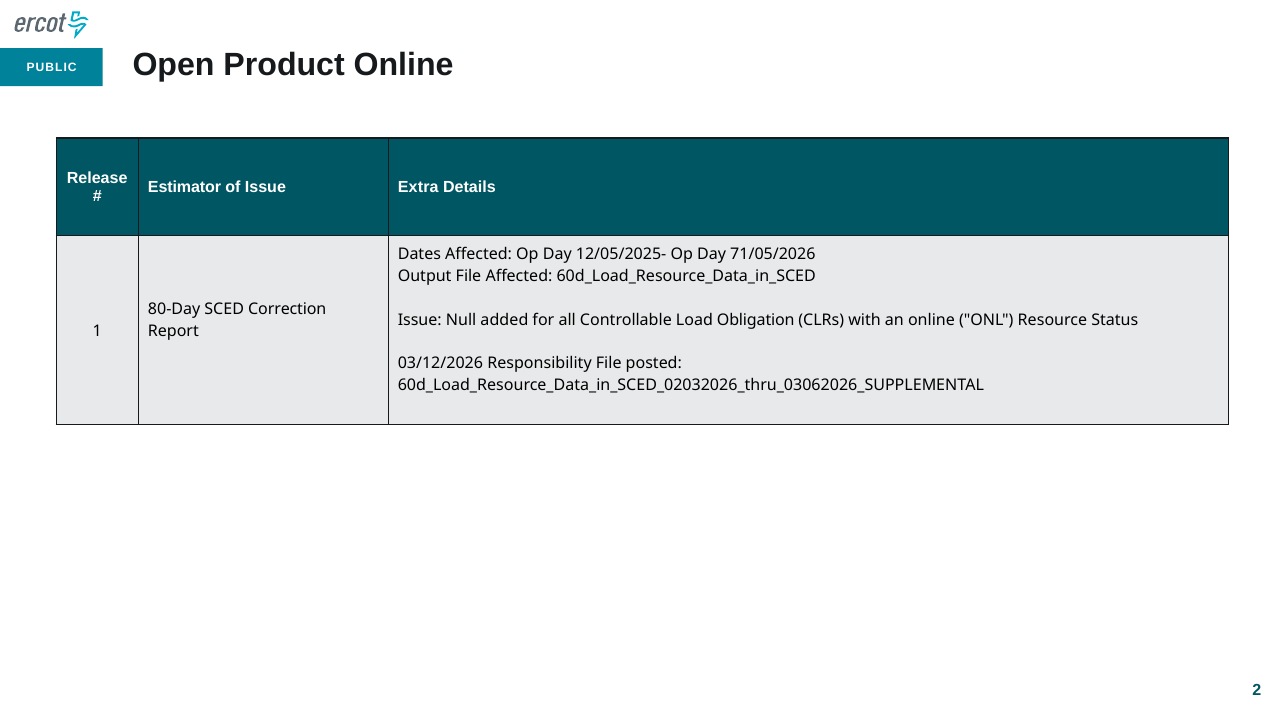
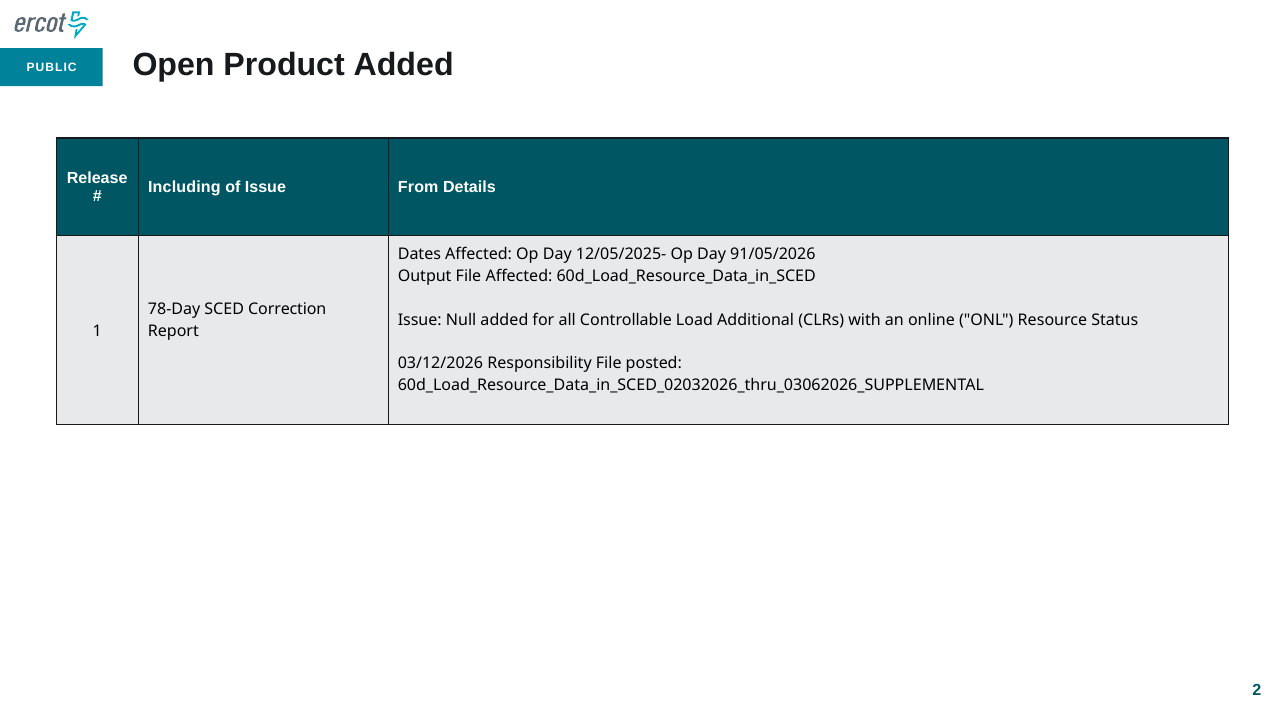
Product Online: Online -> Added
Estimator: Estimator -> Including
Extra: Extra -> From
71/05/2026: 71/05/2026 -> 91/05/2026
80-Day: 80-Day -> 78-Day
Obligation: Obligation -> Additional
